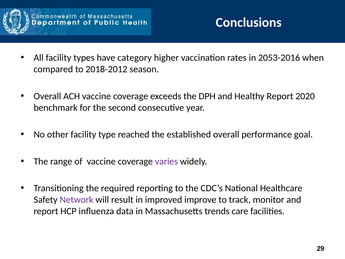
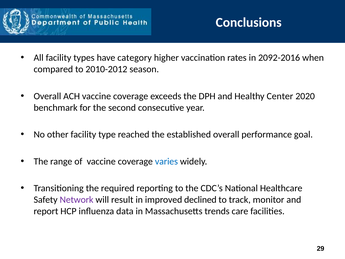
2053-2016: 2053-2016 -> 2092-2016
2018-2012: 2018-2012 -> 2010-2012
Healthy Report: Report -> Center
varies colour: purple -> blue
improve: improve -> declined
